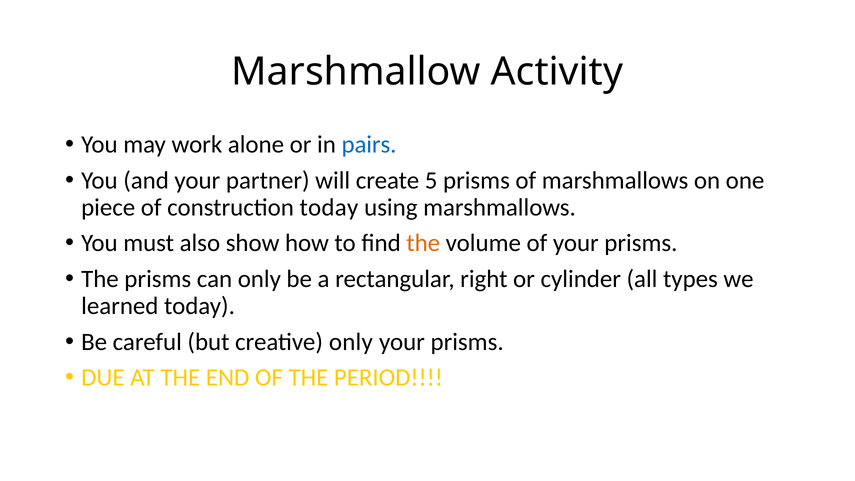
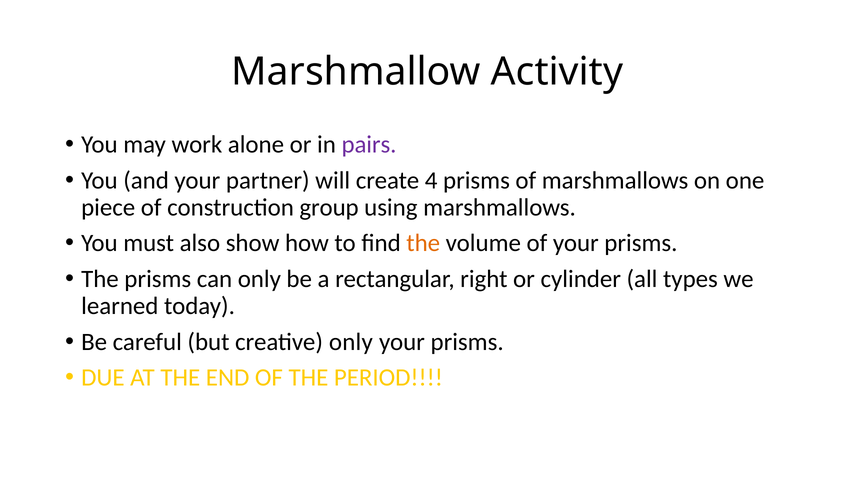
pairs colour: blue -> purple
5: 5 -> 4
construction today: today -> group
